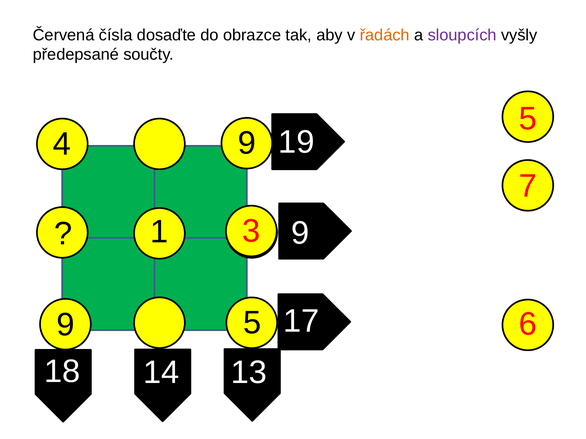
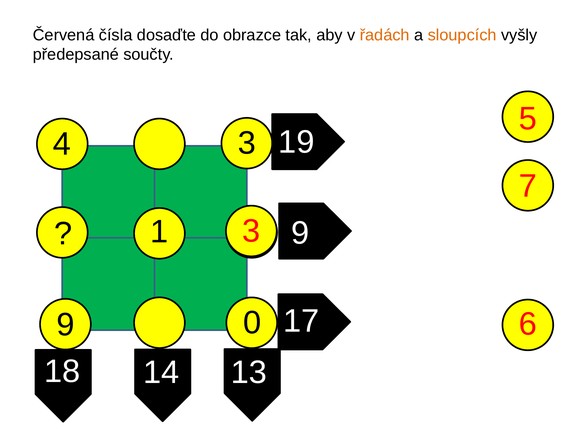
sloupcích colour: purple -> orange
4 9: 9 -> 3
9 5: 5 -> 0
